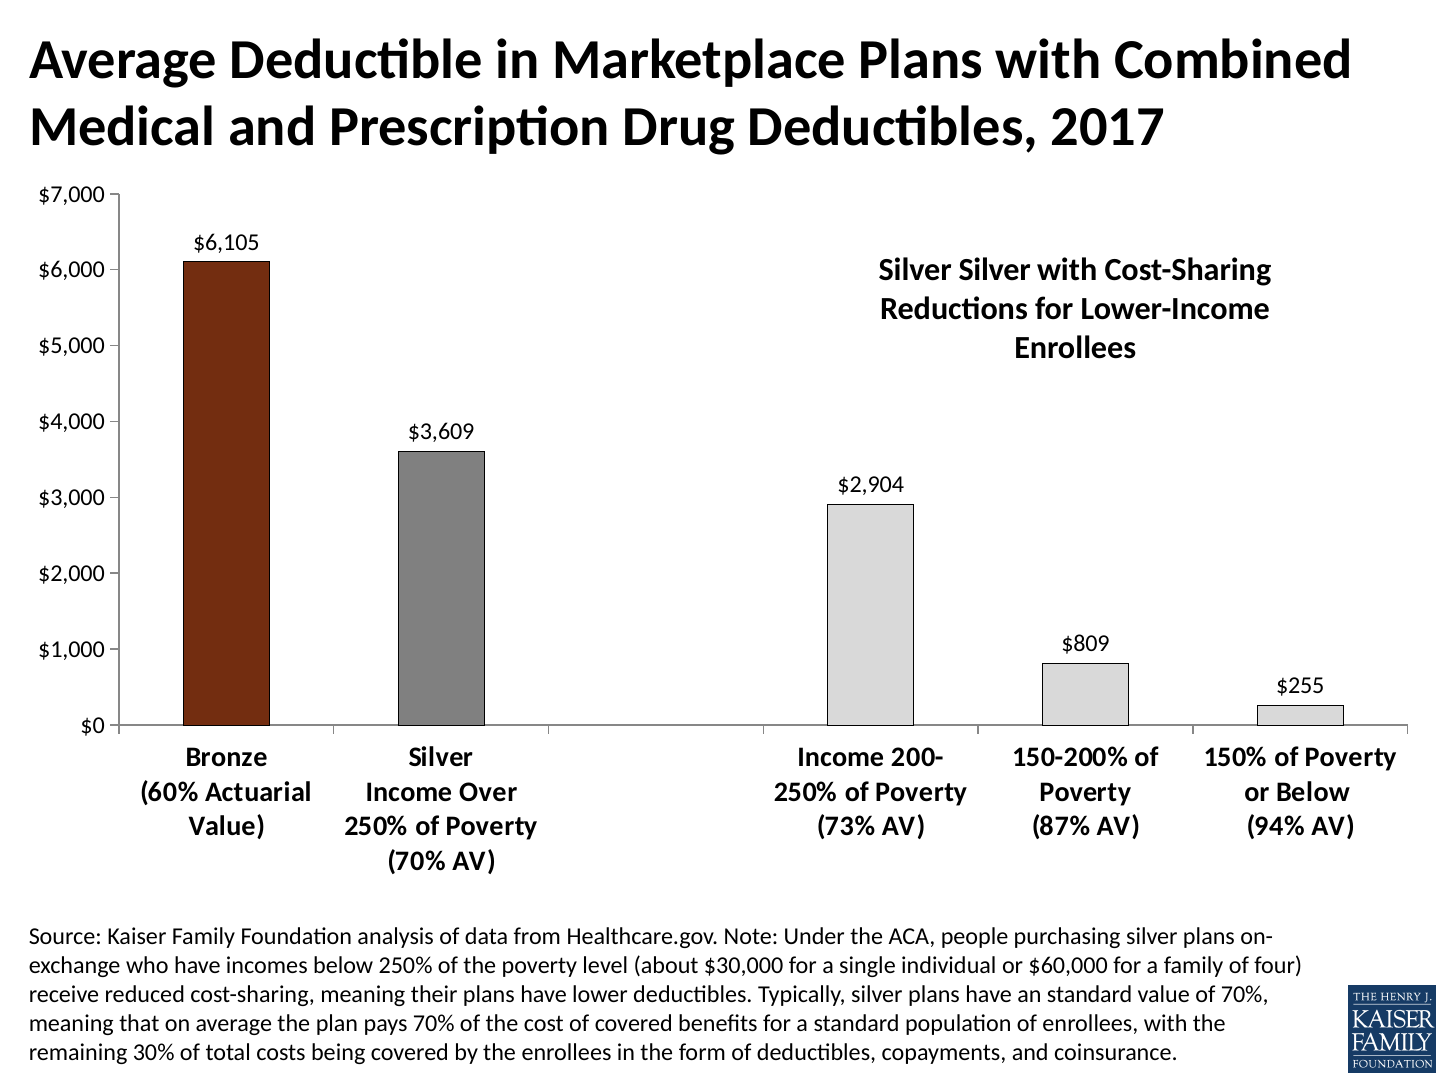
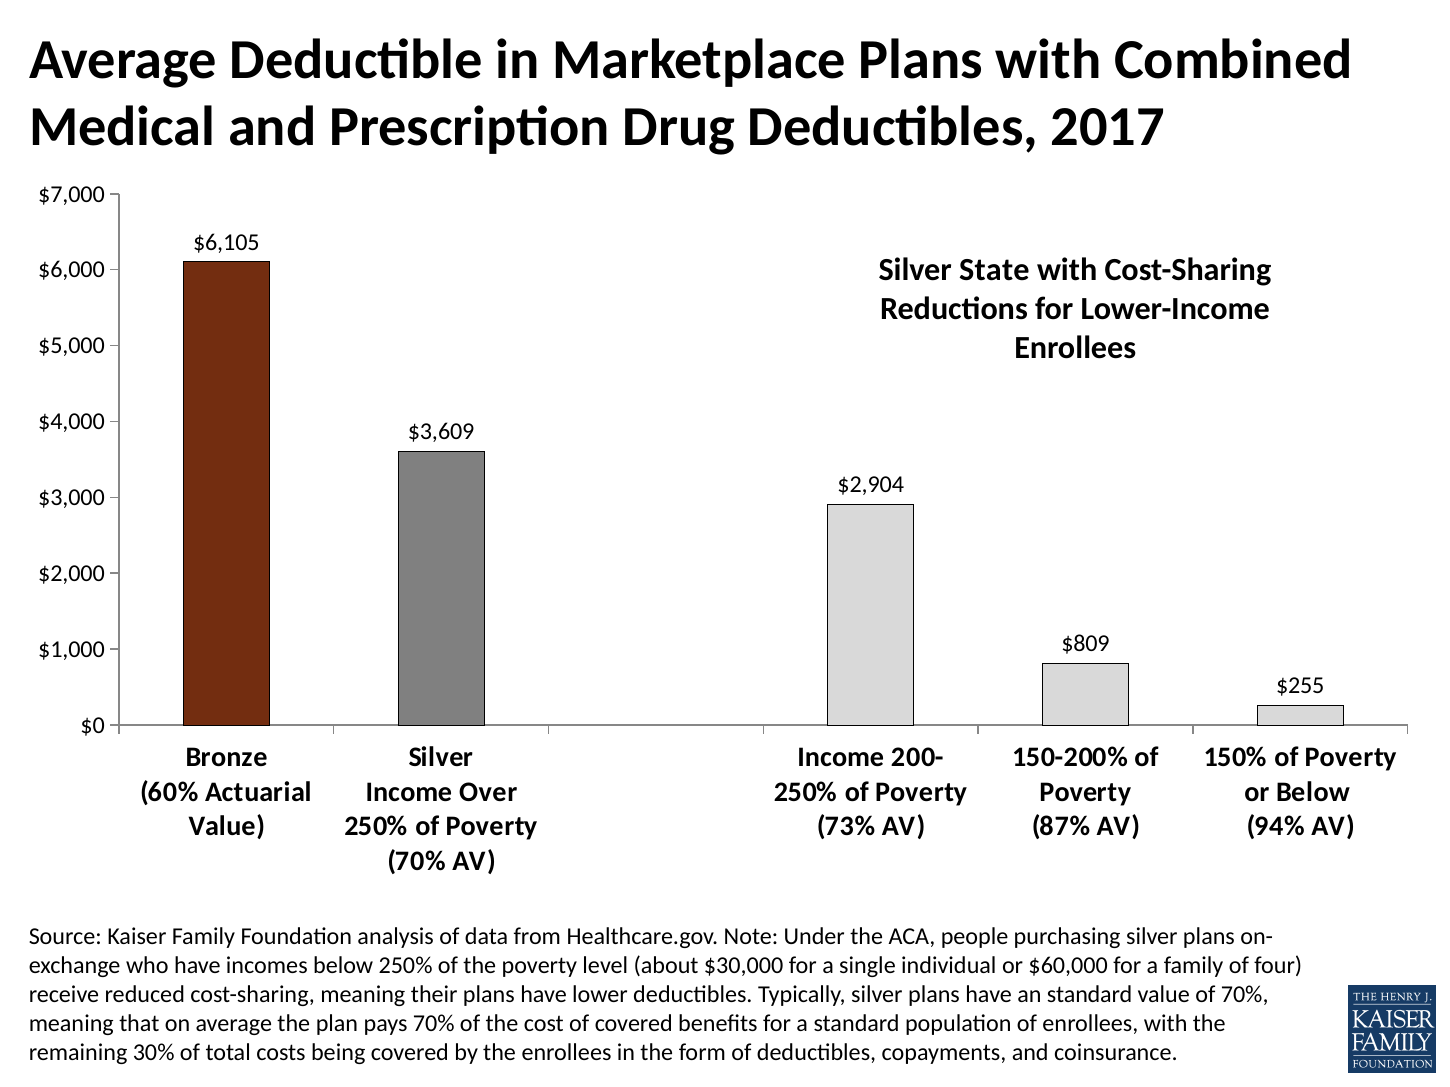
Silver Silver: Silver -> State
